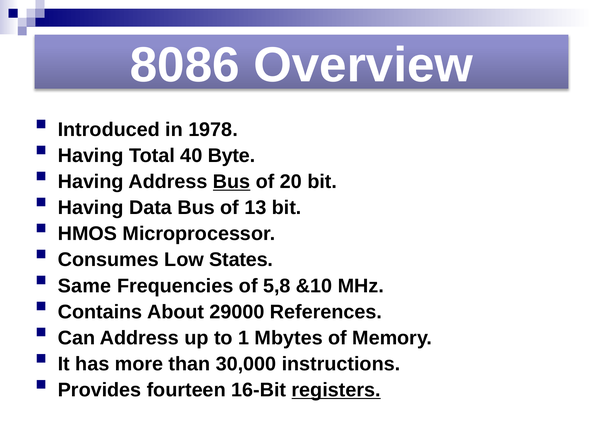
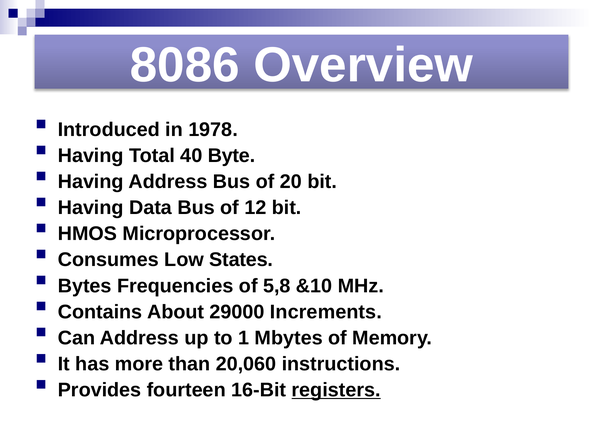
Bus at (232, 182) underline: present -> none
13: 13 -> 12
Same: Same -> Bytes
References: References -> Increments
30,000: 30,000 -> 20,060
